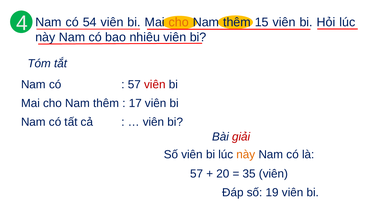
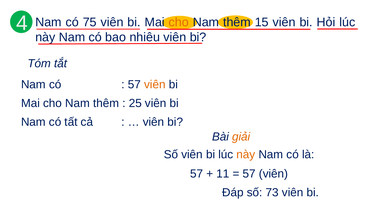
54: 54 -> 75
viên at (155, 84) colour: red -> orange
17: 17 -> 25
giải colour: red -> orange
20: 20 -> 11
35 at (249, 173): 35 -> 57
19: 19 -> 73
